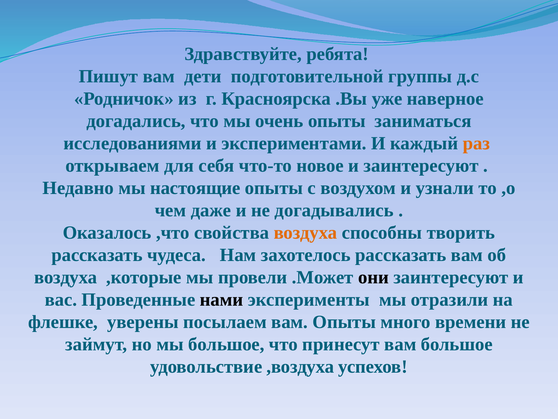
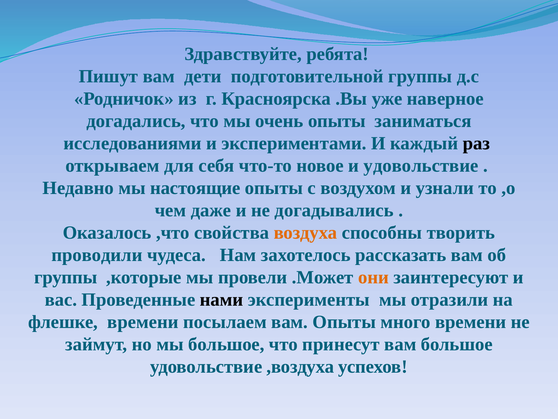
раз colour: orange -> black
и заинтересуют: заинтересуют -> удовольствие
рассказать at (97, 255): рассказать -> проводили
воздуха at (66, 277): воздуха -> группы
они colour: black -> orange
флешке уверены: уверены -> времени
